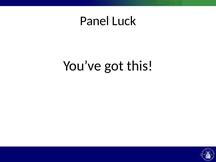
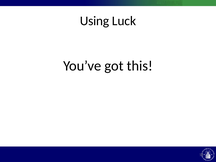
Panel: Panel -> Using
